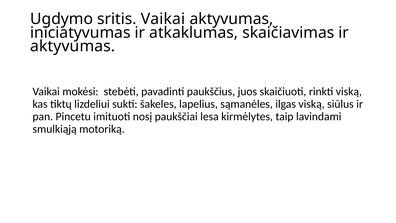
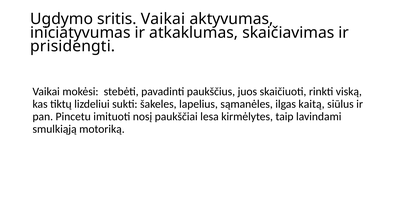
aktyvumas at (73, 46): aktyvumas -> prisidengti
ilgas viską: viską -> kaitą
